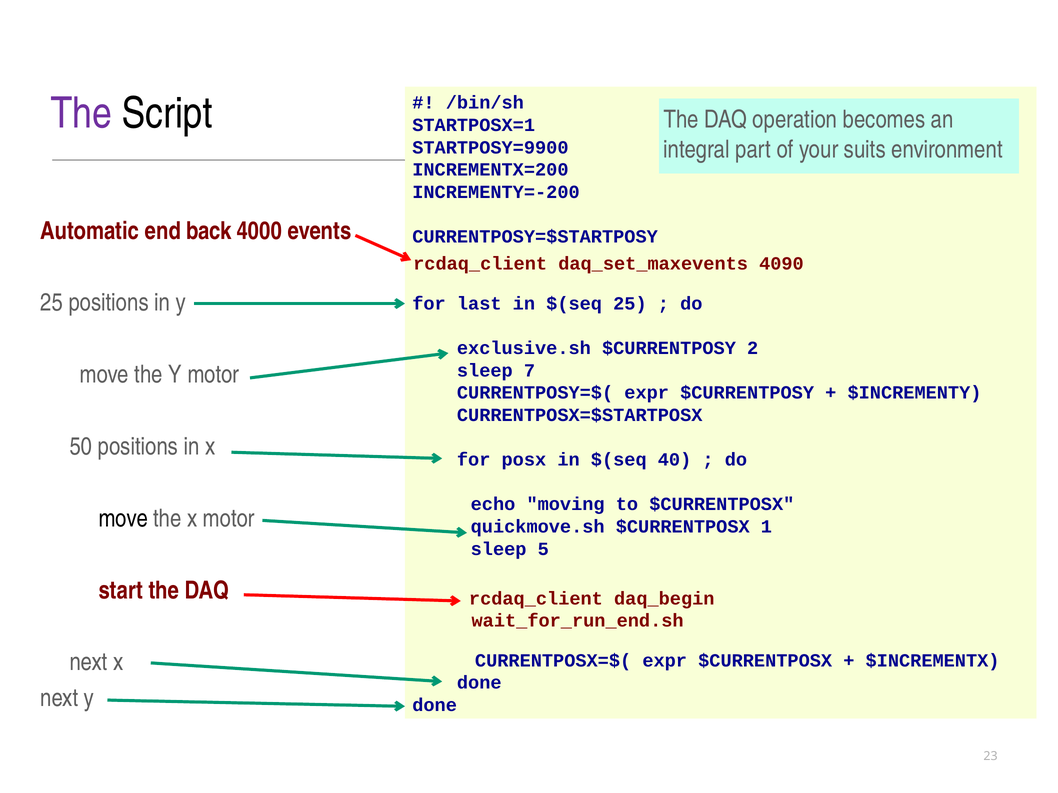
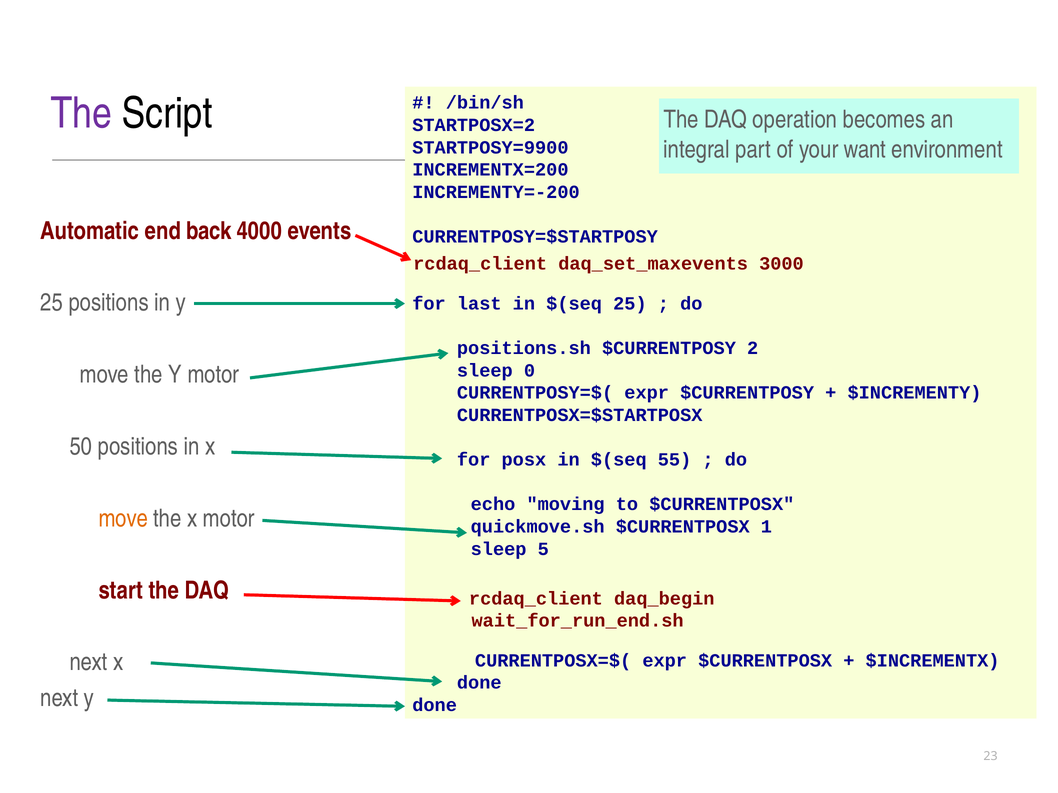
STARTPOSX=1: STARTPOSX=1 -> STARTPOSX=2
suits: suits -> want
4090: 4090 -> 3000
exclusive.sh: exclusive.sh -> positions.sh
7: 7 -> 0
40: 40 -> 55
move at (123, 519) colour: black -> orange
